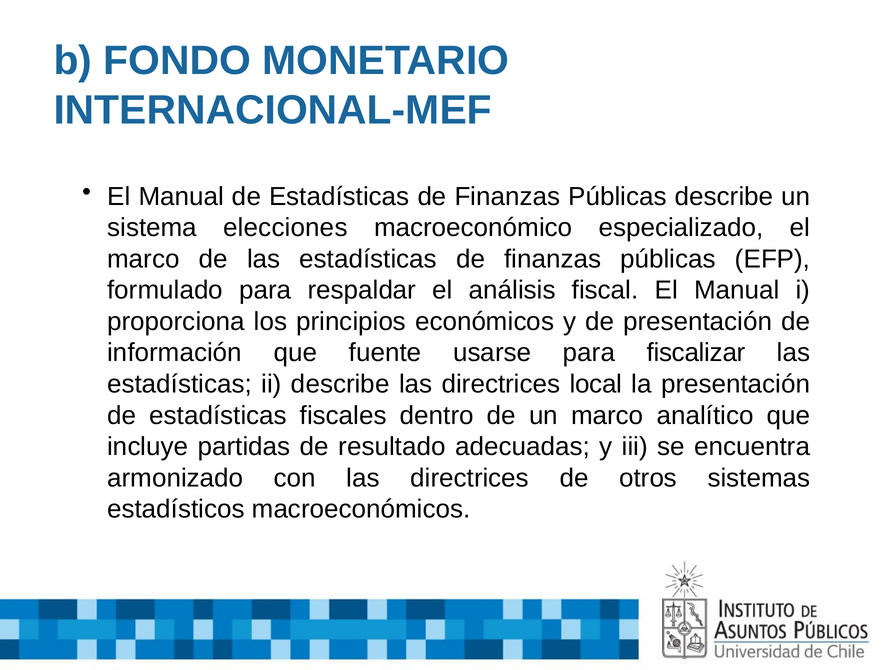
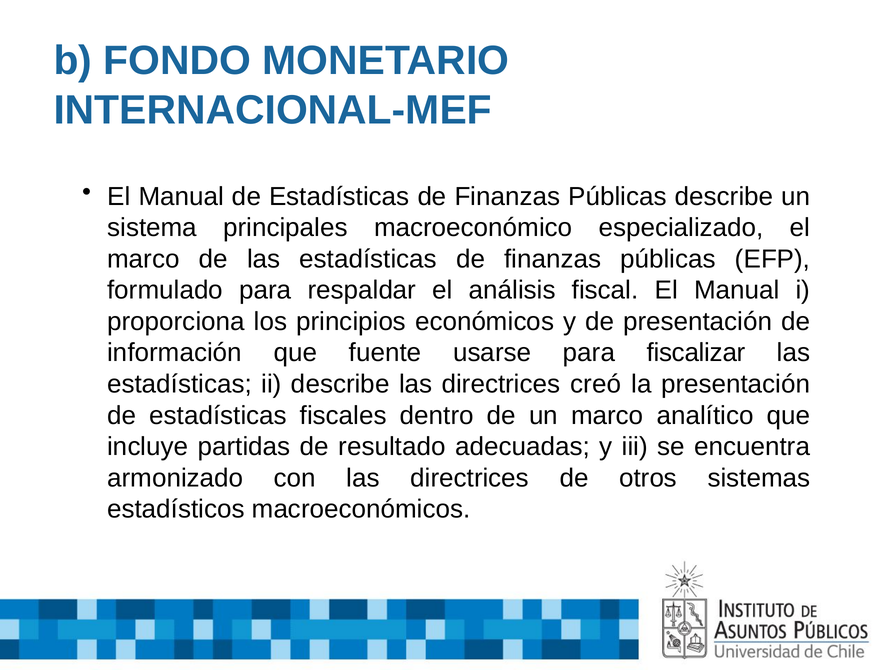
elecciones: elecciones -> principales
local: local -> creó
